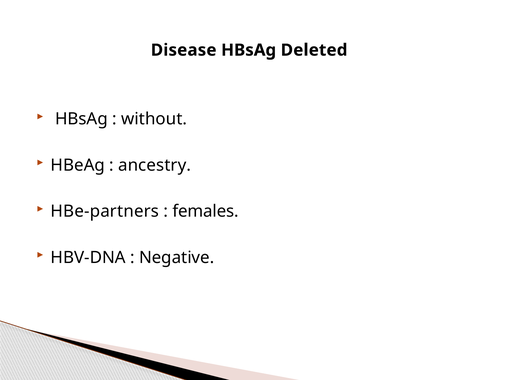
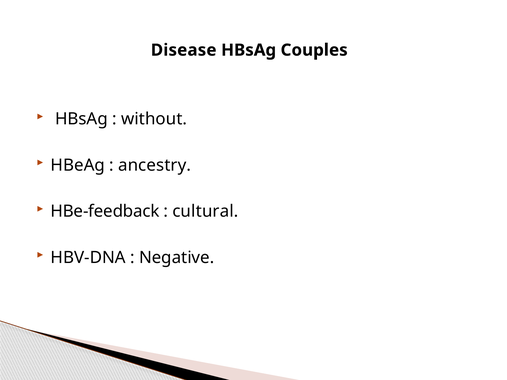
Deleted: Deleted -> Couples
HBe-partners: HBe-partners -> HBe-feedback
females: females -> cultural
